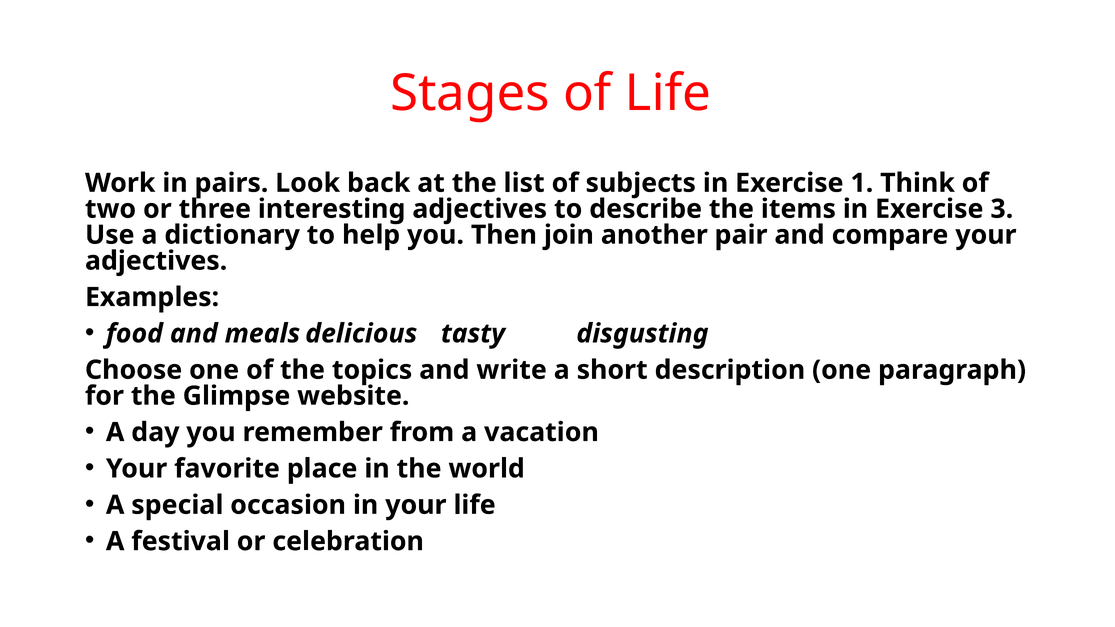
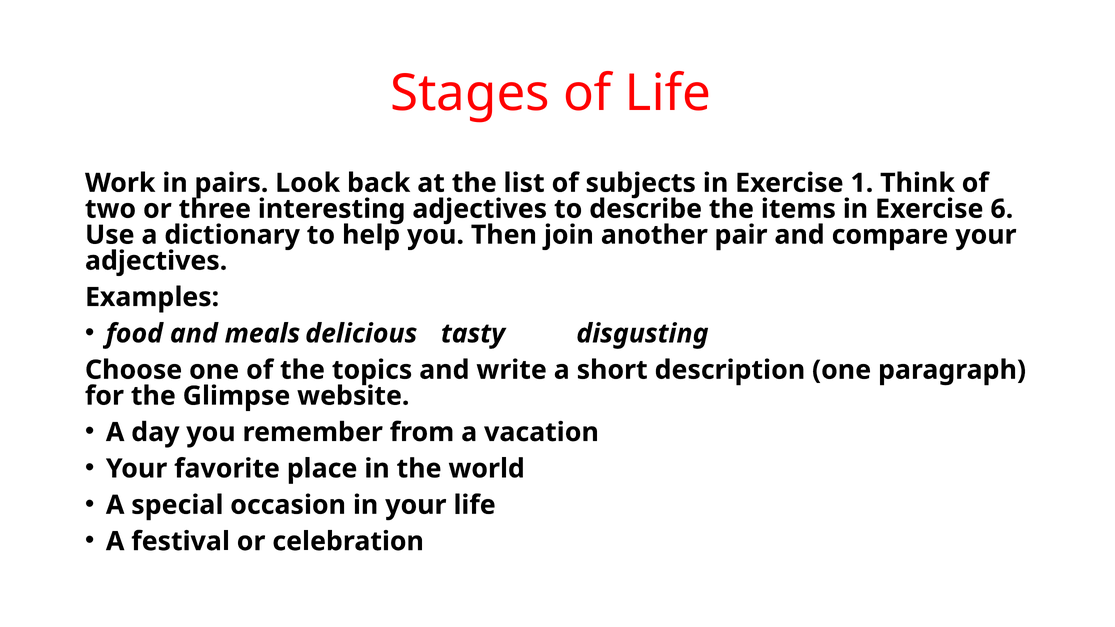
3: 3 -> 6
